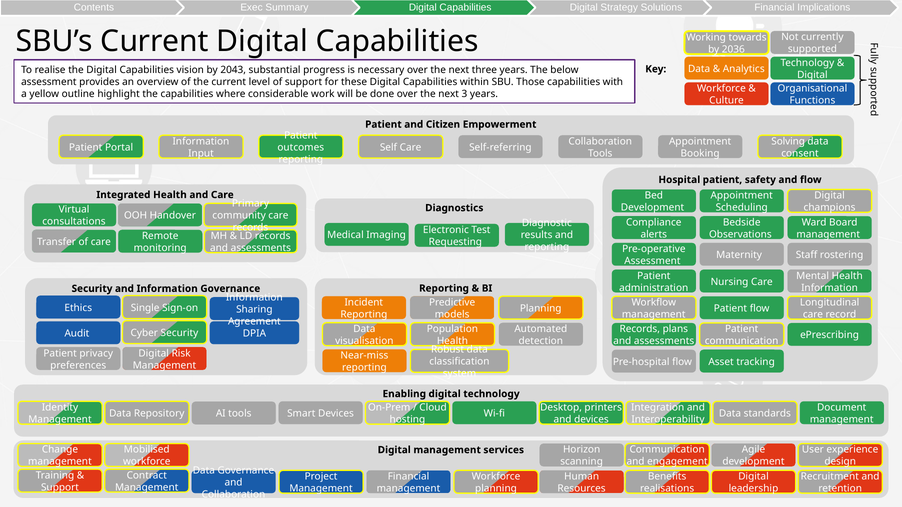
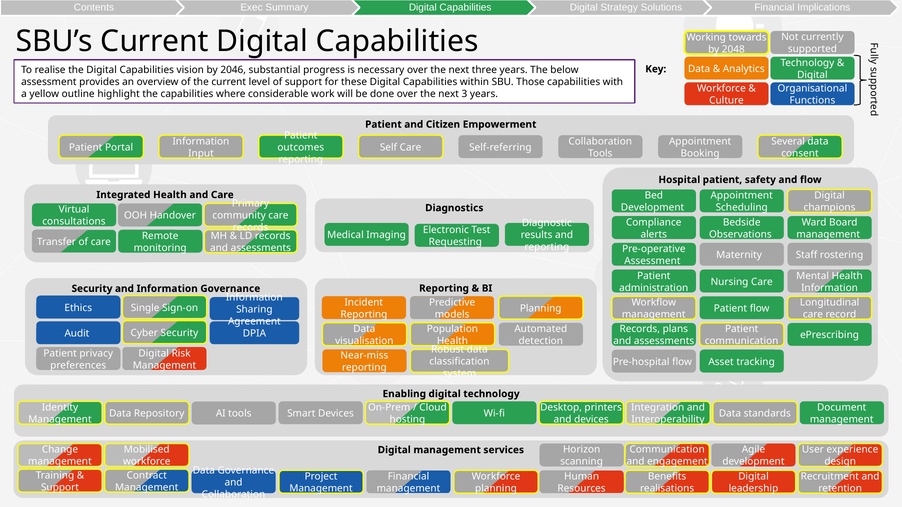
2036: 2036 -> 2048
2043: 2043 -> 2046
Solving: Solving -> Several
